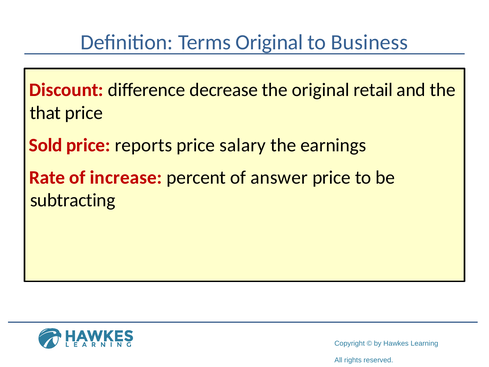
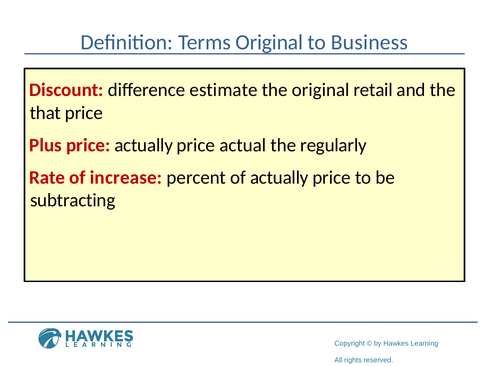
decrease: decrease -> estimate
Sold: Sold -> Plus
price reports: reports -> actually
salary: salary -> actual
earnings: earnings -> regularly
of answer: answer -> actually
